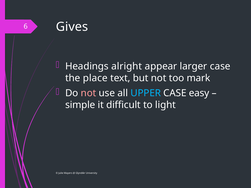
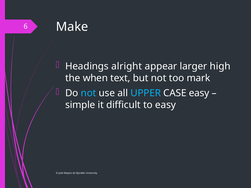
Gives: Gives -> Make
larger case: case -> high
place: place -> when
not at (88, 93) colour: pink -> light blue
to light: light -> easy
